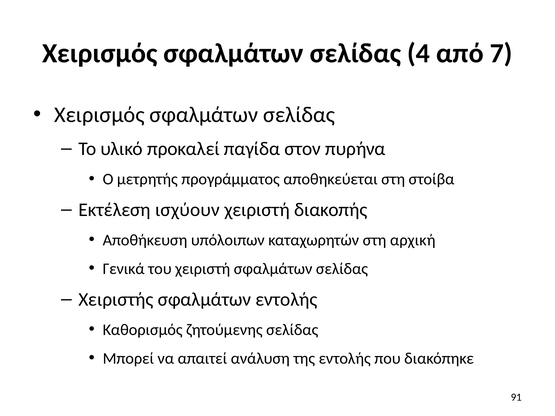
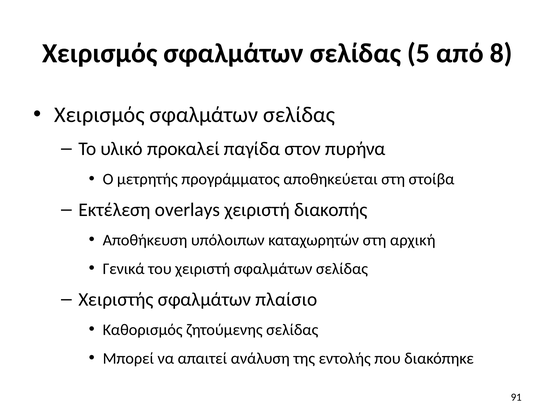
4: 4 -> 5
7: 7 -> 8
ισχύουν: ισχύουν -> overlays
σφαλμάτων εντολής: εντολής -> πλαίσιο
